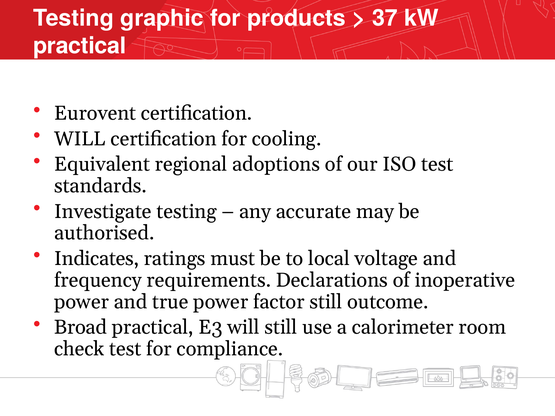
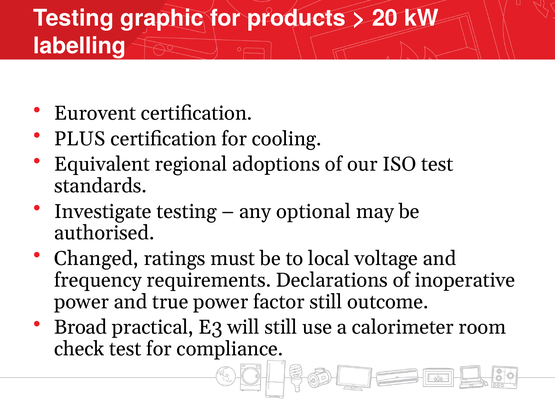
37: 37 -> 20
practical at (80, 46): practical -> labelling
WILL at (80, 139): WILL -> PLUS
accurate: accurate -> optional
Indicates: Indicates -> Changed
